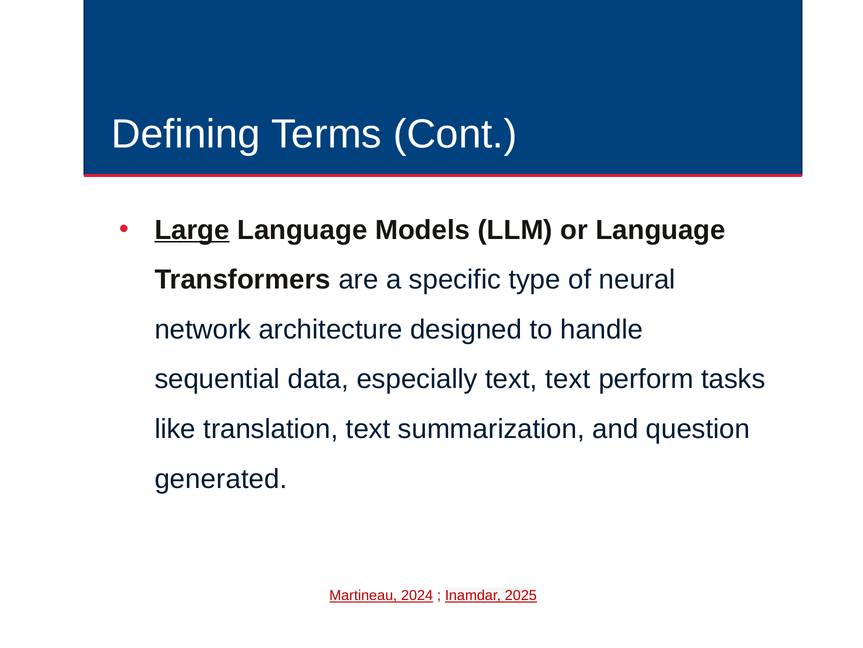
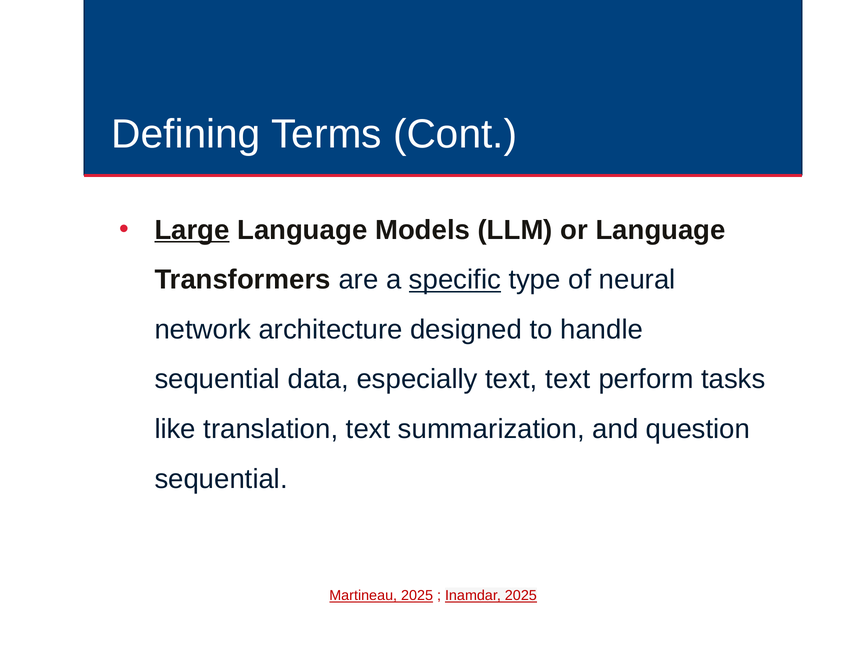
specific underline: none -> present
generated at (221, 478): generated -> sequential
Martineau 2024: 2024 -> 2025
